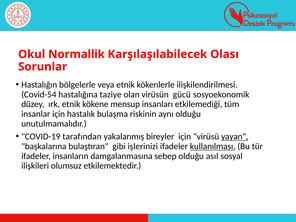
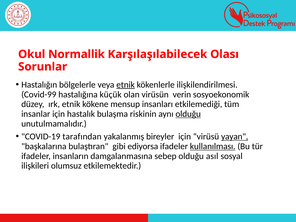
etnik at (126, 85) underline: none -> present
Covid-54: Covid-54 -> Covid-99
taziye: taziye -> küçük
gücü: gücü -> verin
olduğu at (188, 114) underline: none -> present
işlerinizi: işlerinizi -> ediyorsa
